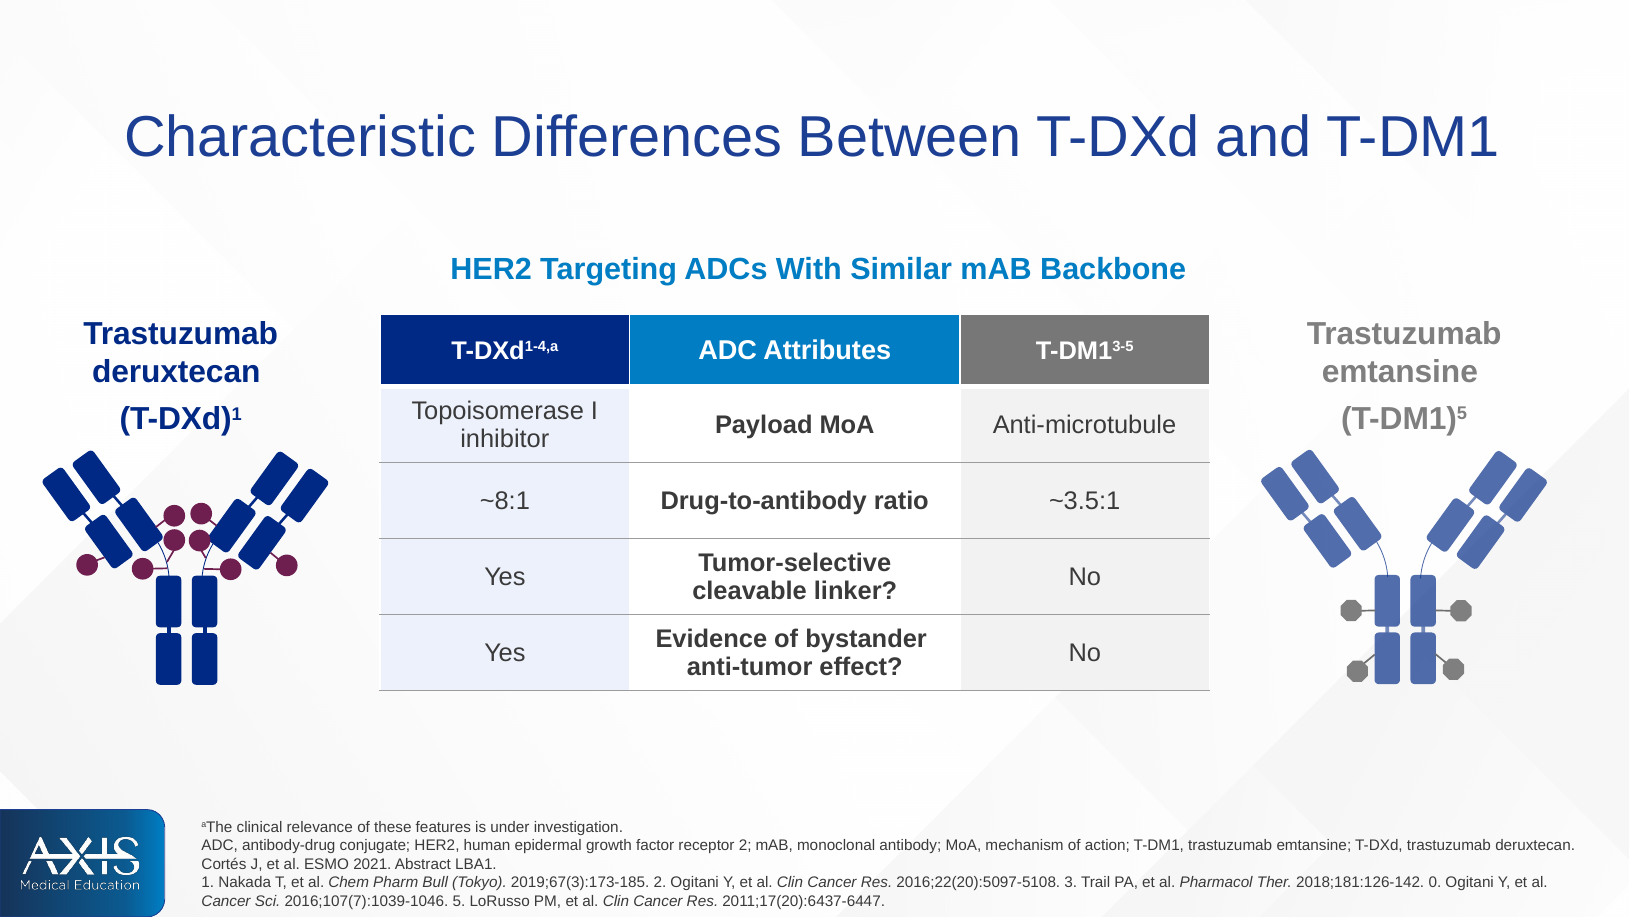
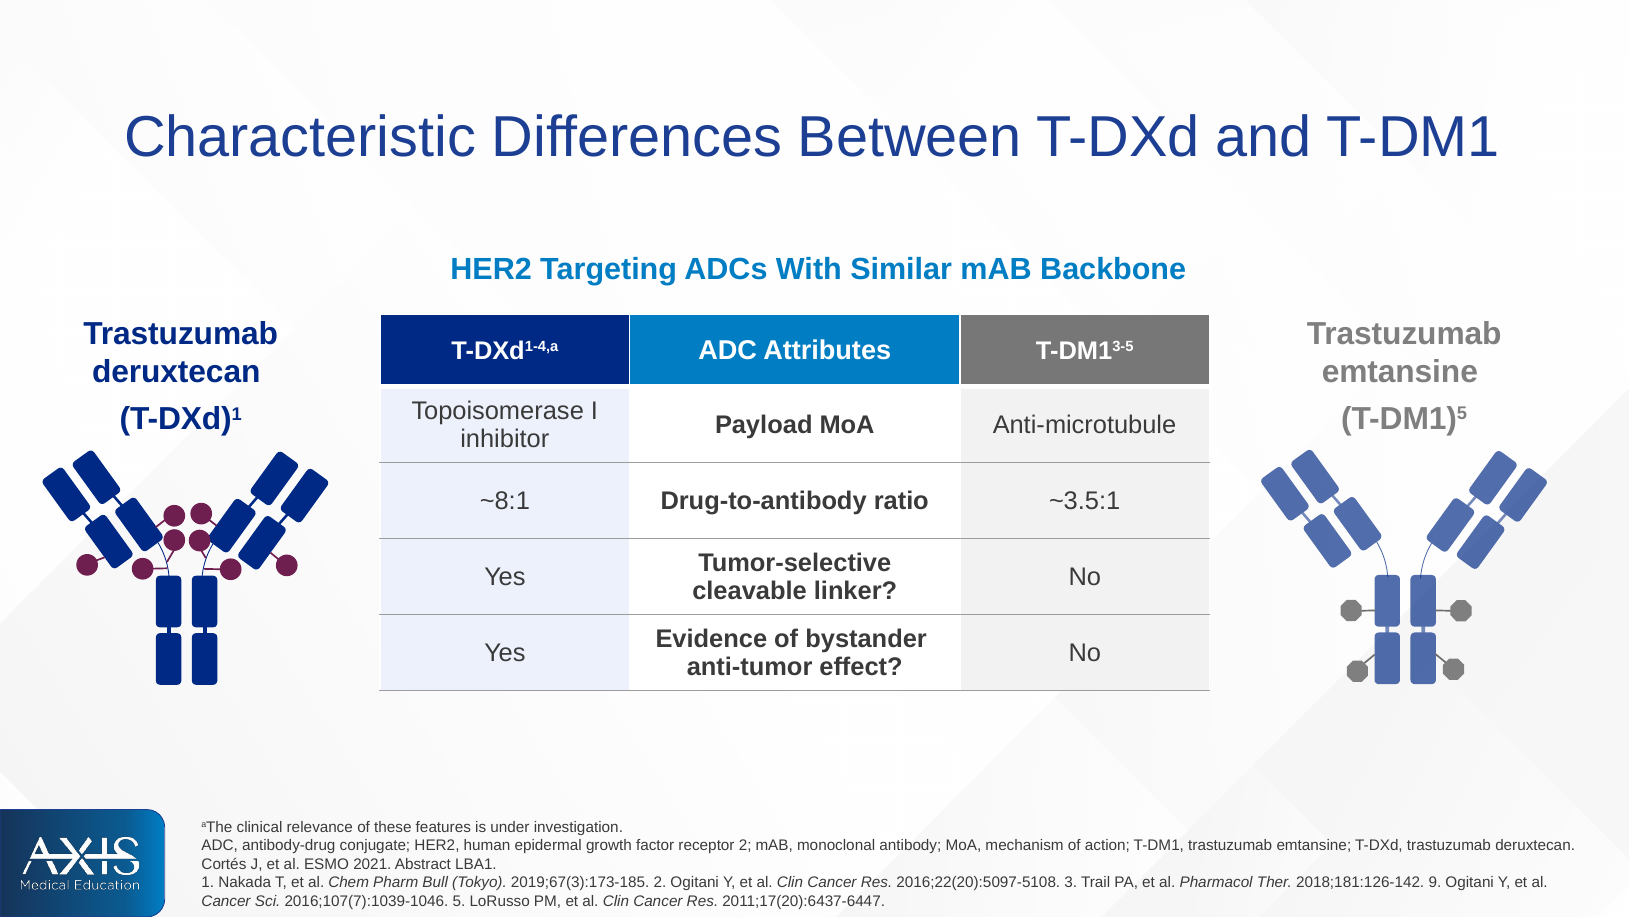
0: 0 -> 9
